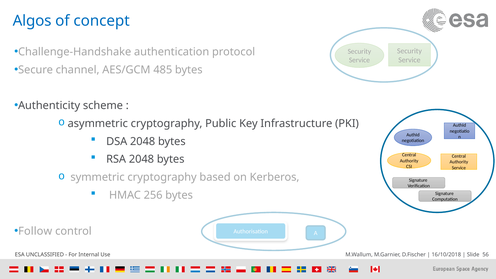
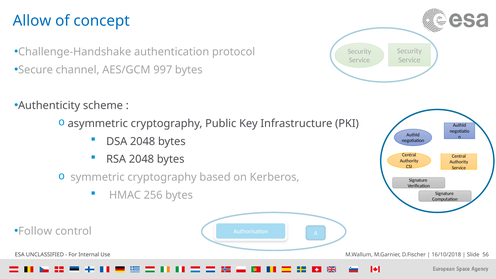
Algos: Algos -> Allow
485: 485 -> 997
